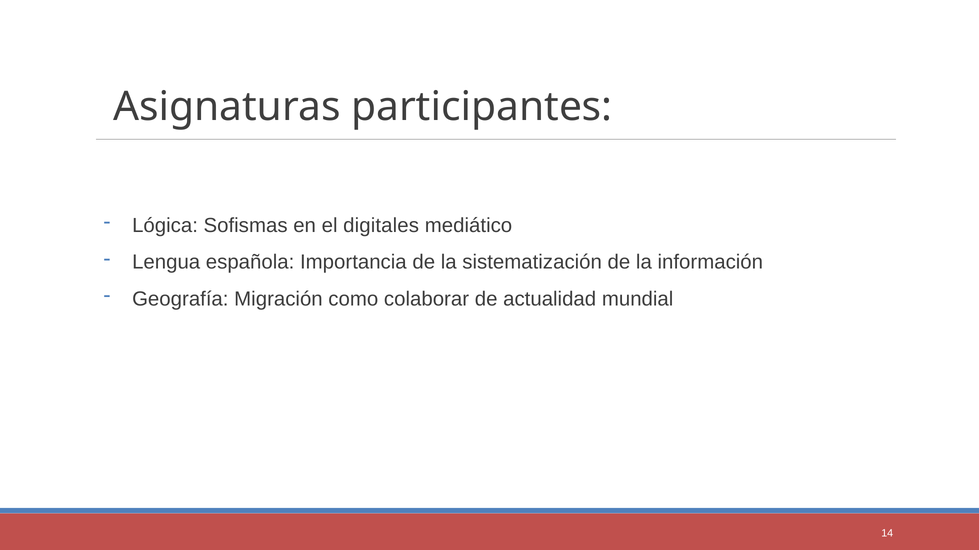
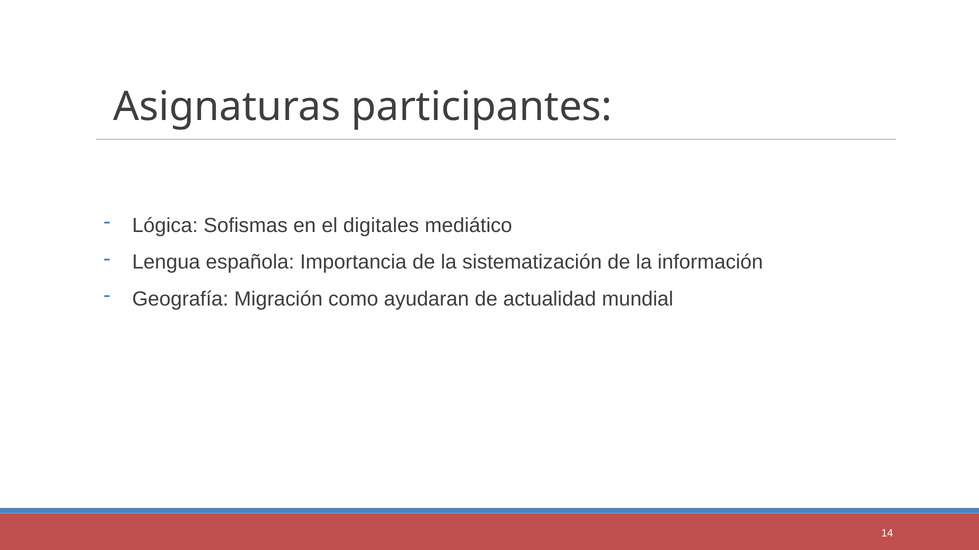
colaborar: colaborar -> ayudaran
